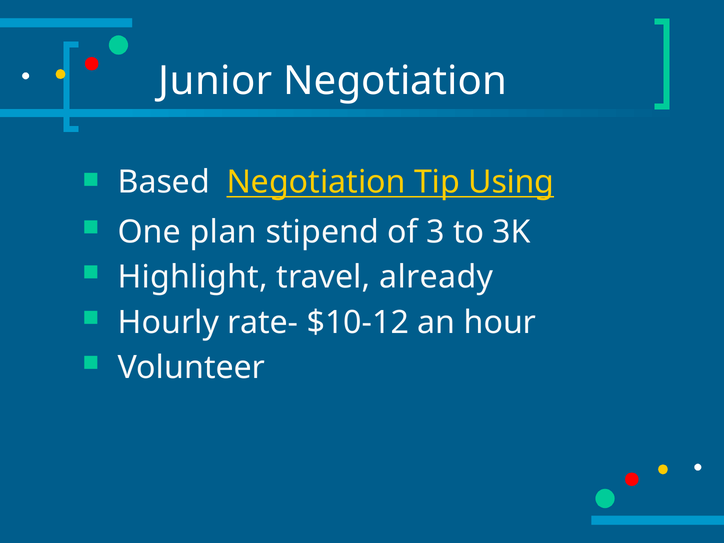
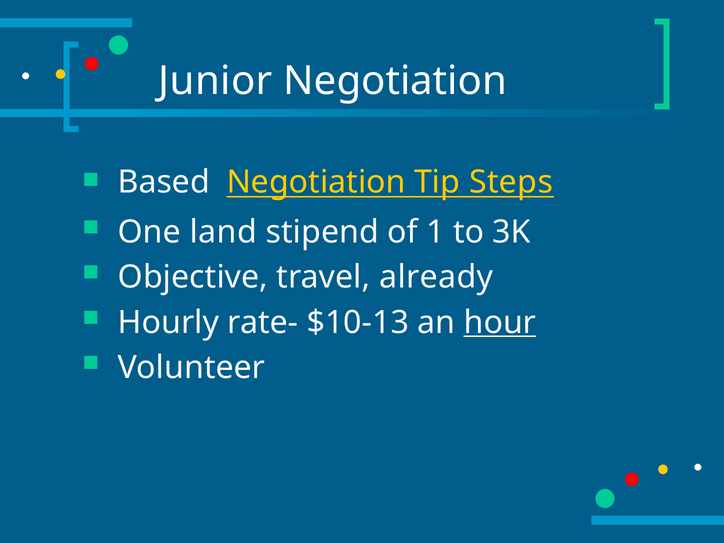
Using: Using -> Steps
plan: plan -> land
3: 3 -> 1
Highlight: Highlight -> Objective
$10-12: $10-12 -> $10-13
hour underline: none -> present
